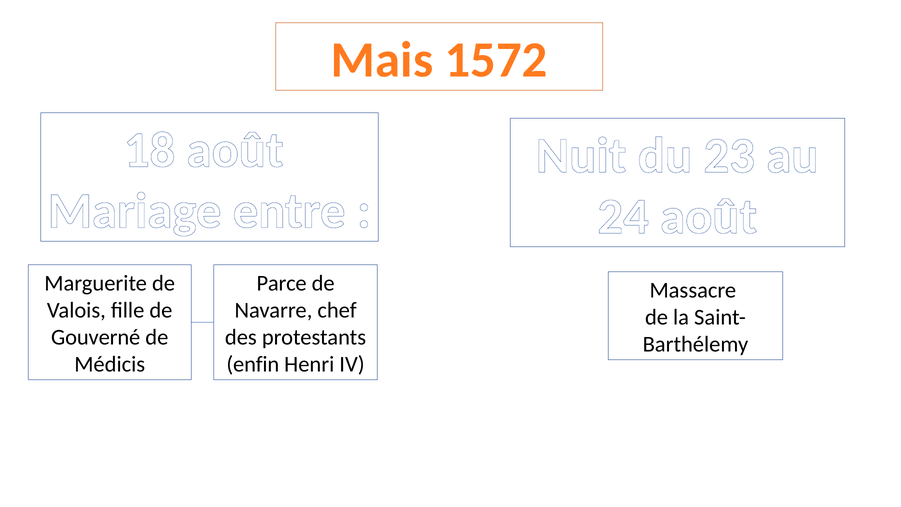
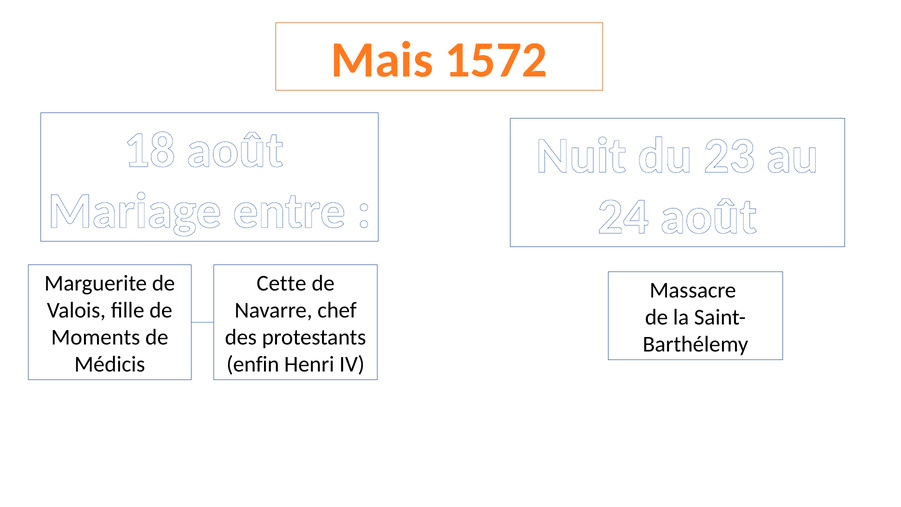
Parce: Parce -> Cette
Gouverné: Gouverné -> Moments
